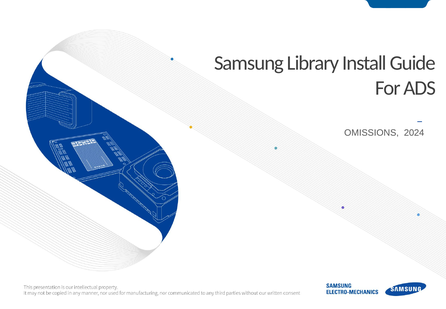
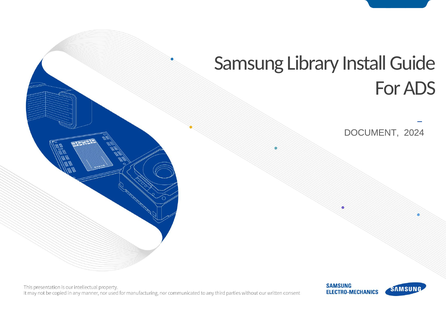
OMISSIONS: OMISSIONS -> DOCUMENT
